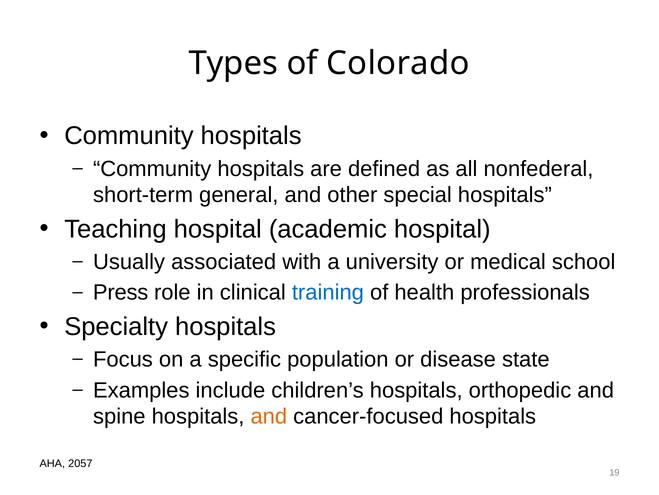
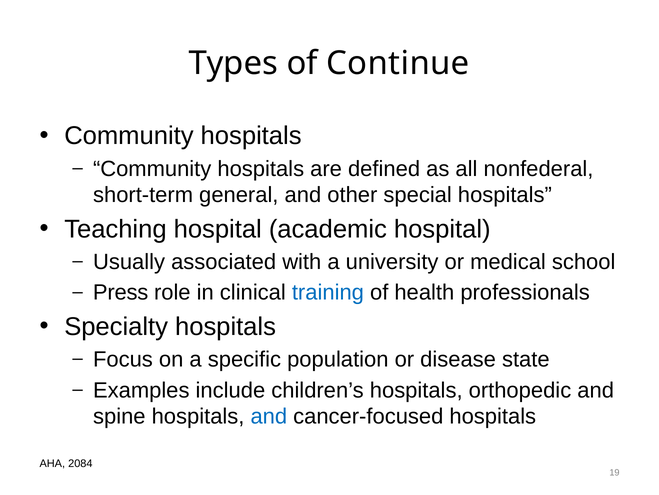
Colorado: Colorado -> Continue
and at (269, 416) colour: orange -> blue
2057: 2057 -> 2084
